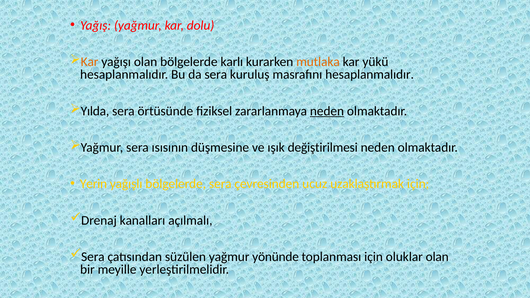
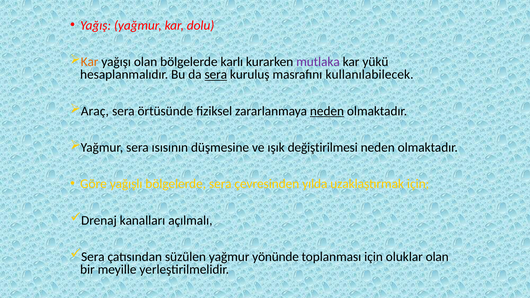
mutlaka colour: orange -> purple
sera at (216, 75) underline: none -> present
masrafını hesaplanmalıdır: hesaplanmalıdır -> kullanılabilecek
Yılda: Yılda -> Araç
Yerin: Yerin -> Göre
ucuz: ucuz -> yılda
